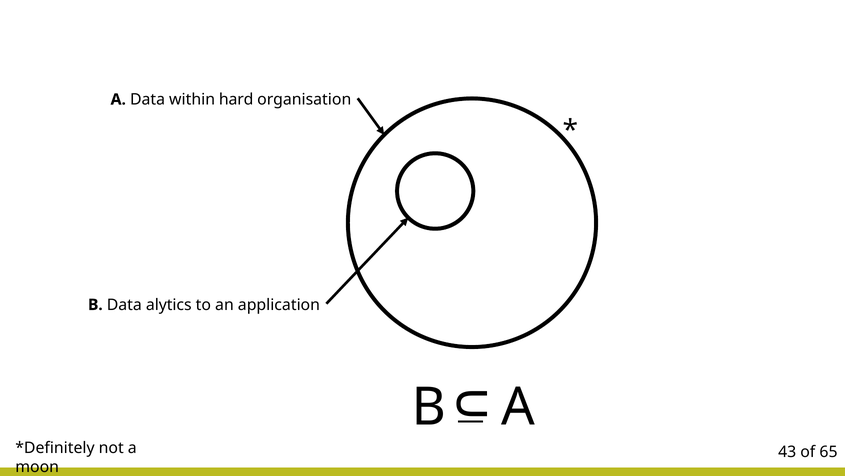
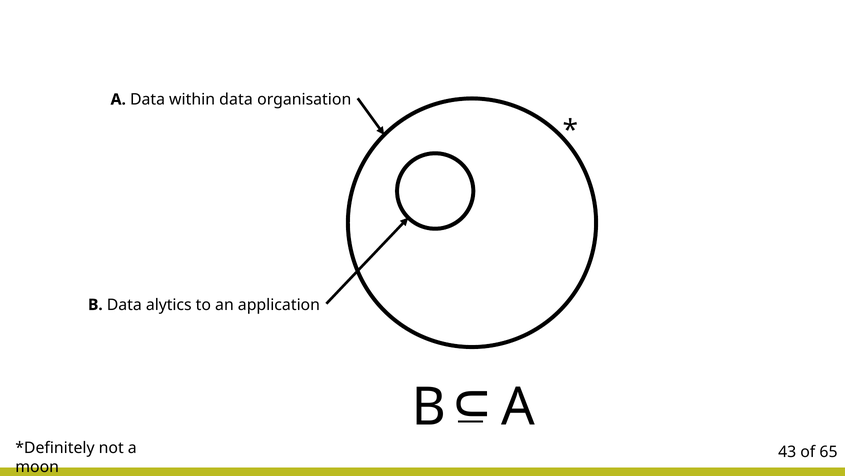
within hard: hard -> data
